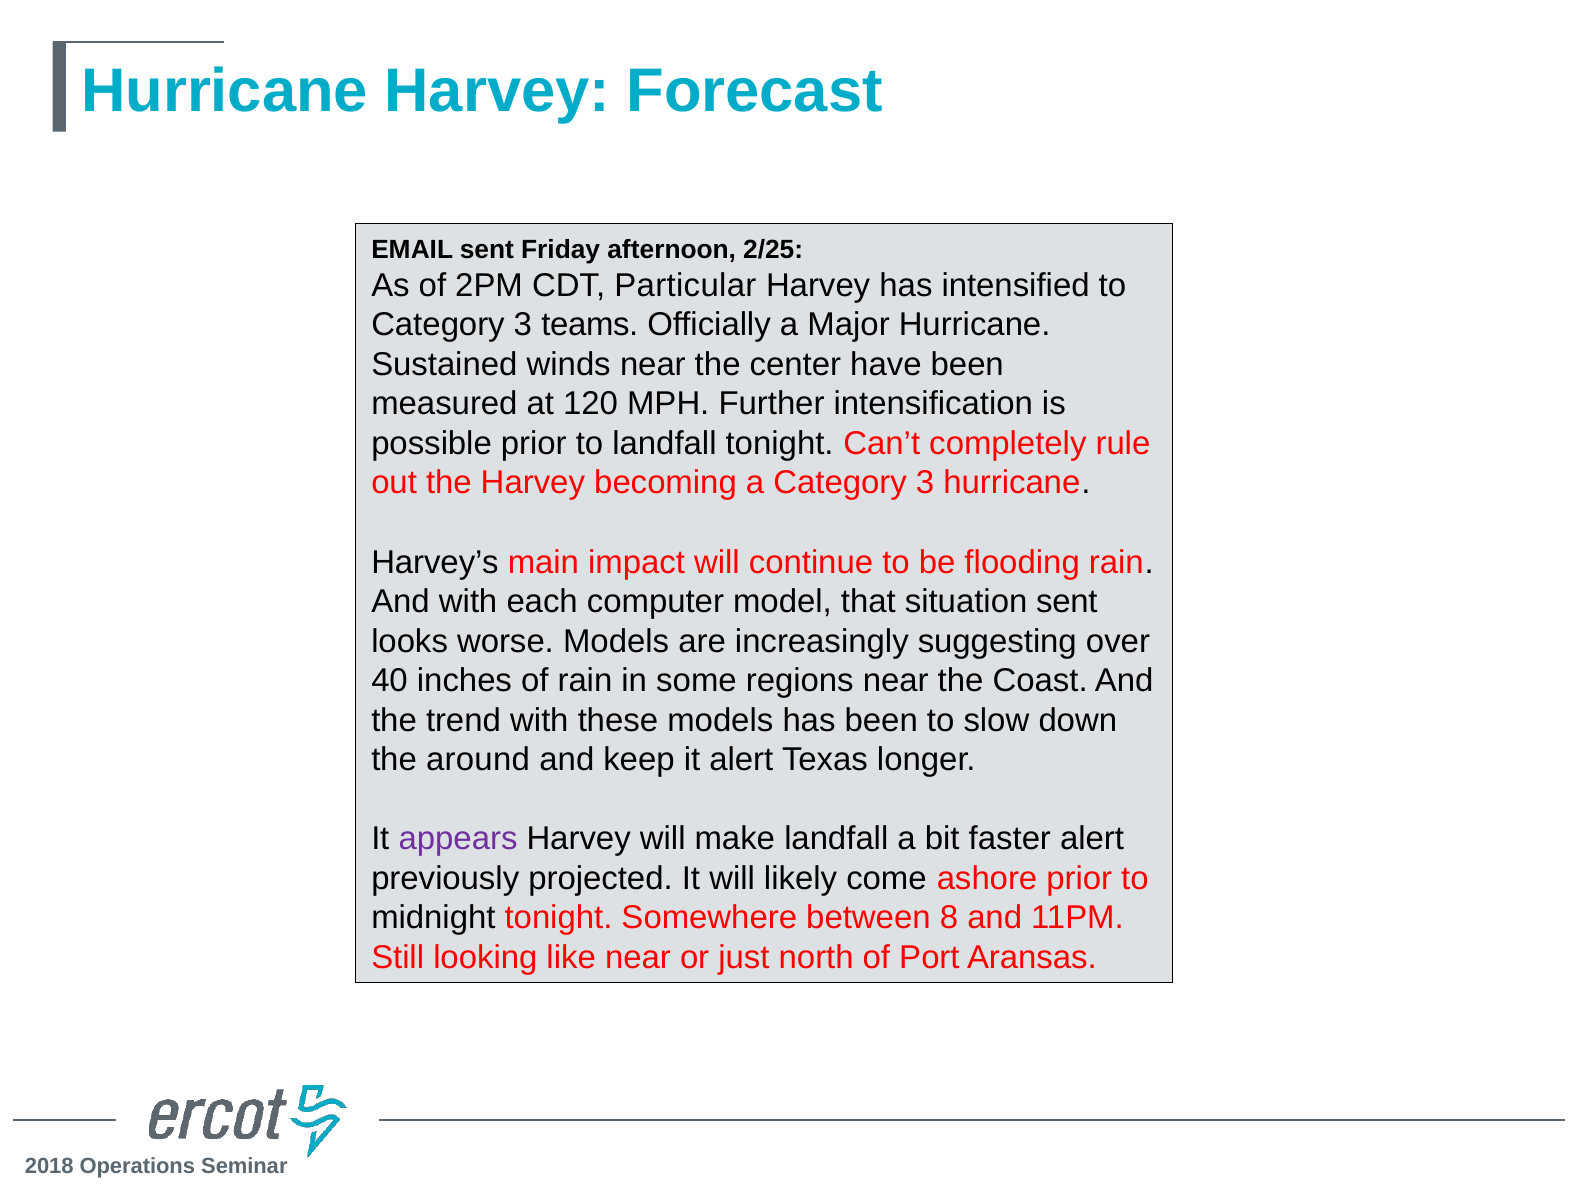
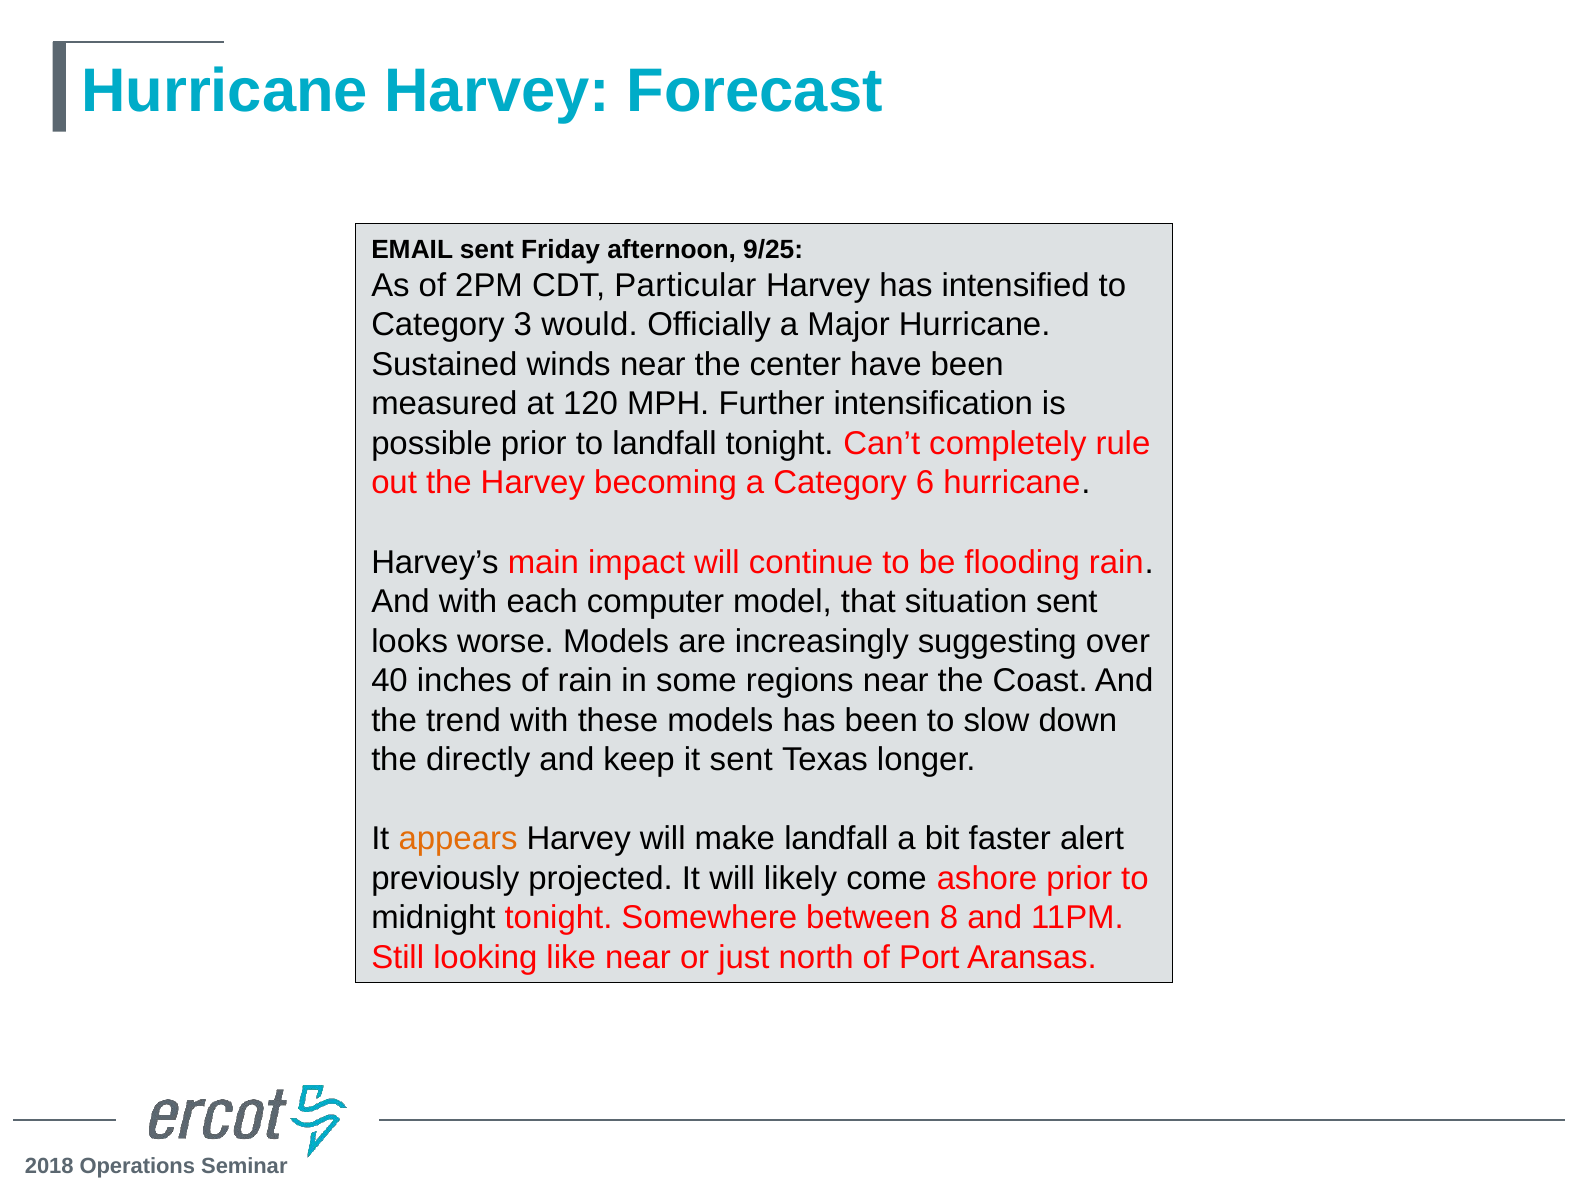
2/25: 2/25 -> 9/25
teams: teams -> would
a Category 3: 3 -> 6
around: around -> directly
it alert: alert -> sent
appears colour: purple -> orange
